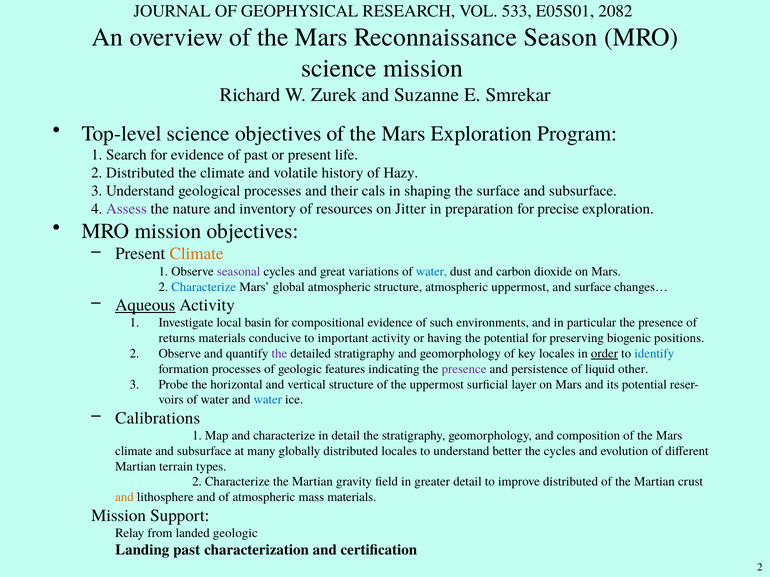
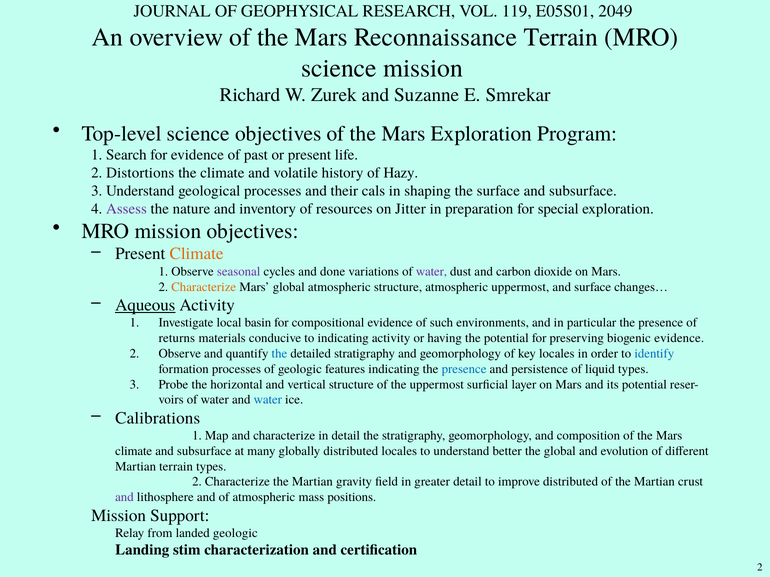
533: 533 -> 119
2082: 2082 -> 2049
Reconnaissance Season: Season -> Terrain
2 Distributed: Distributed -> Distortions
precise: precise -> special
great: great -> done
water at (432, 272) colour: blue -> purple
Characterize at (204, 287) colour: blue -> orange
to important: important -> indicating
biogenic positions: positions -> evidence
the at (279, 354) colour: purple -> blue
order underline: present -> none
presence at (464, 369) colour: purple -> blue
liquid other: other -> types
the cycles: cycles -> global
and at (124, 498) colour: orange -> purple
mass materials: materials -> positions
Landing past: past -> stim
